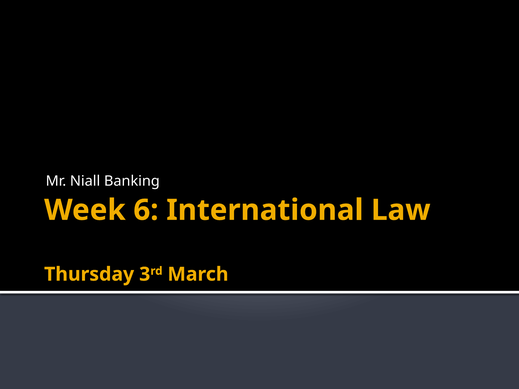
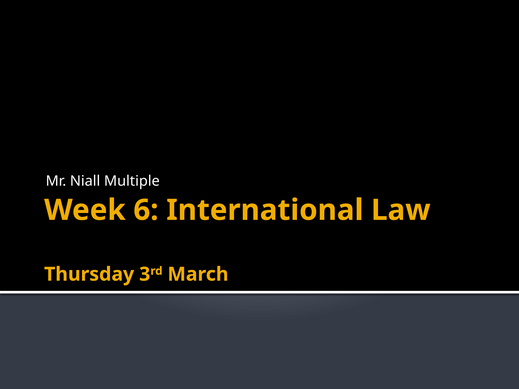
Banking: Banking -> Multiple
